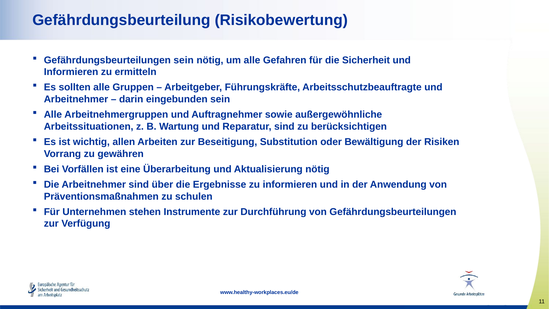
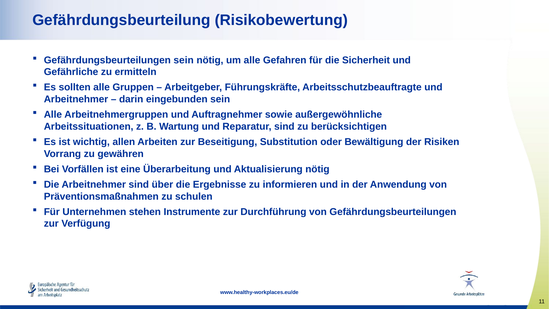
Informieren at (71, 72): Informieren -> Gefährliche
